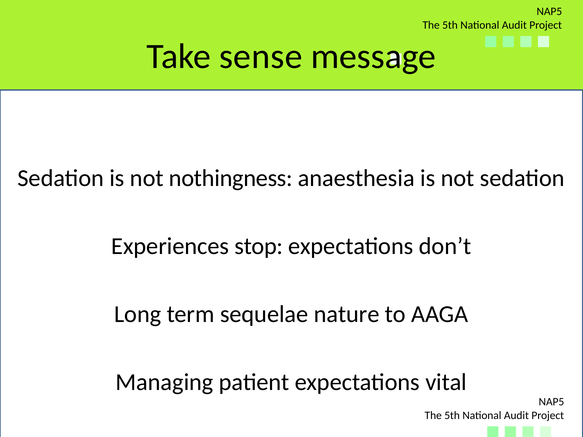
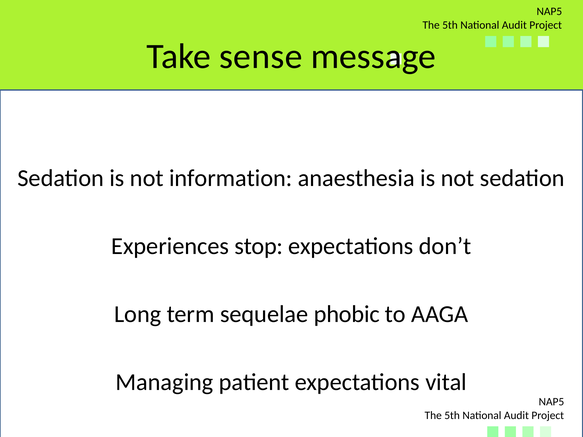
nothingness: nothingness -> information
nature: nature -> phobic
